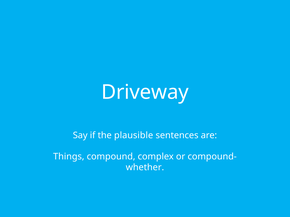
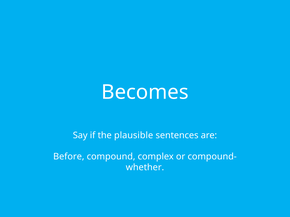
Driveway: Driveway -> Becomes
Things: Things -> Before
